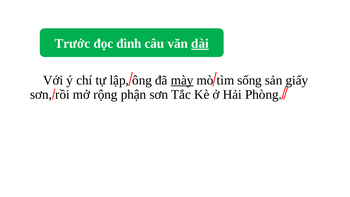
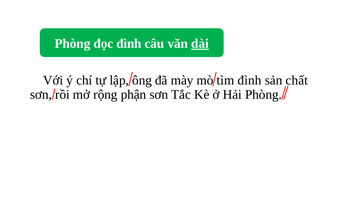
Trước at (72, 44): Trước -> Phòng
mày underline: present -> none
tìm sống: sống -> đình
giấy: giấy -> chất
